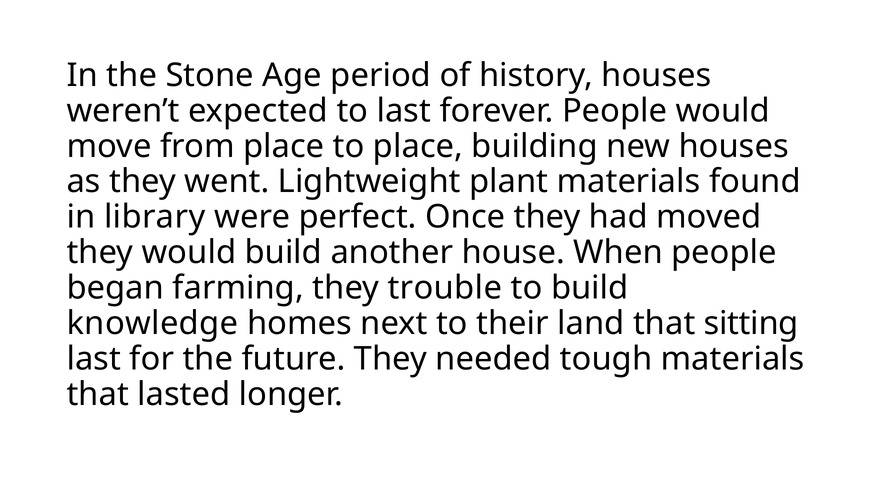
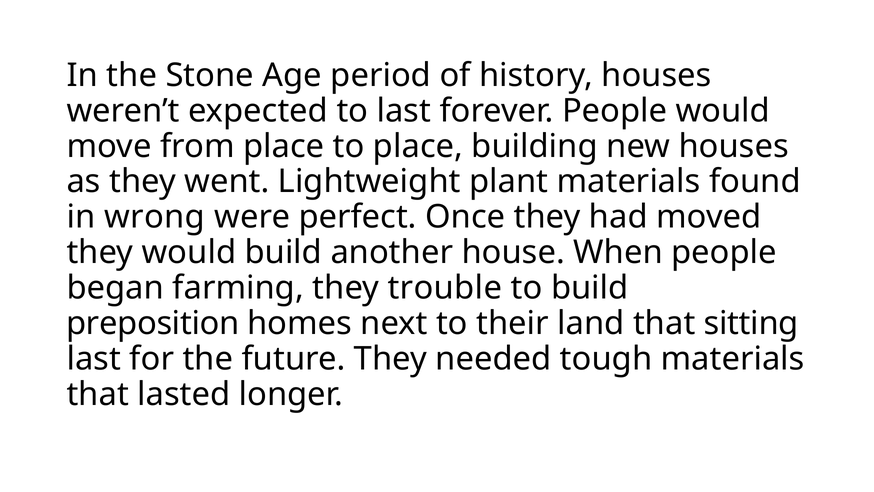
library: library -> wrong
knowledge: knowledge -> preposition
